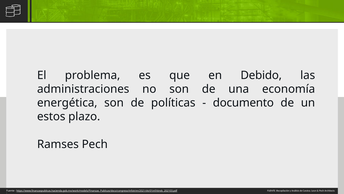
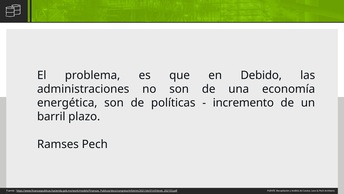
documento: documento -> incremento
estos: estos -> barril
